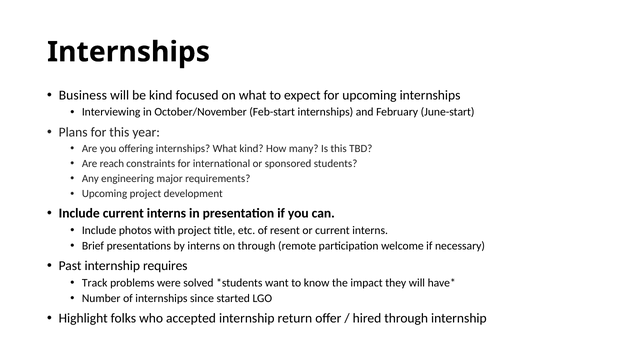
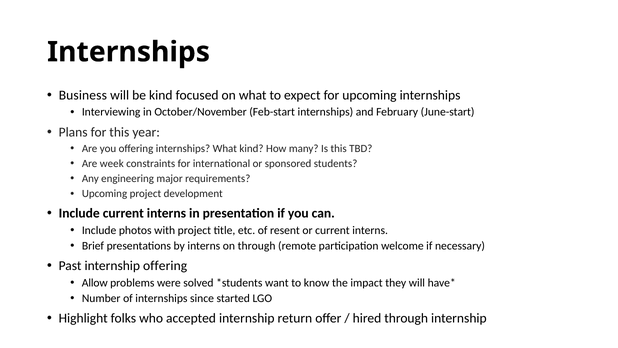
reach: reach -> week
internship requires: requires -> offering
Track: Track -> Allow
